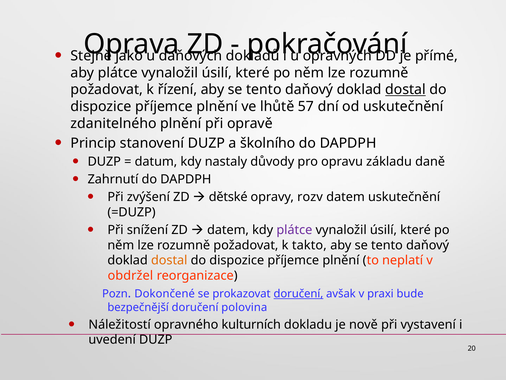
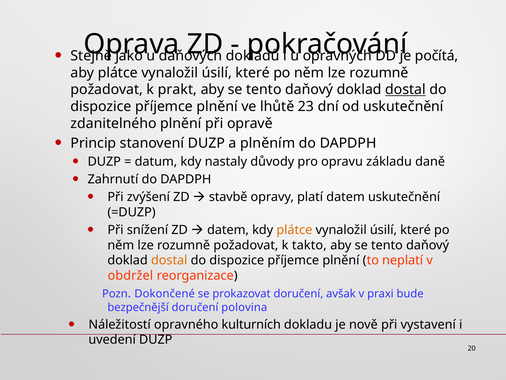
přímé: přímé -> počítá
řízení: řízení -> prakt
57: 57 -> 23
školního: školního -> plněním
dětské: dětské -> stavbě
rozv: rozv -> platí
plátce at (294, 230) colour: purple -> orange
doručení at (298, 293) underline: present -> none
